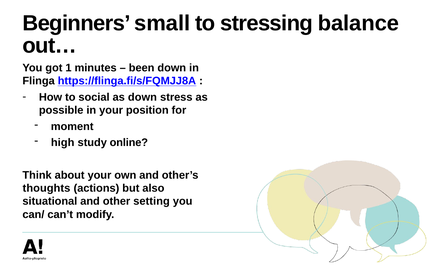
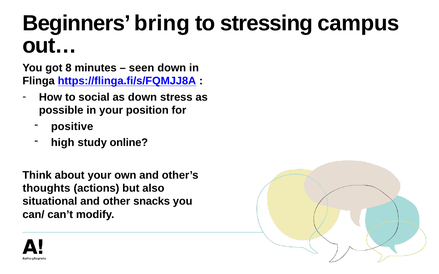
small: small -> bring
balance: balance -> campus
1: 1 -> 8
been: been -> seen
moment: moment -> positive
setting: setting -> snacks
